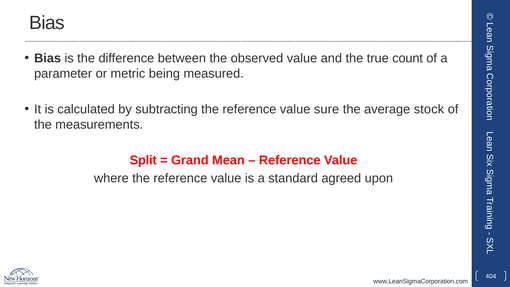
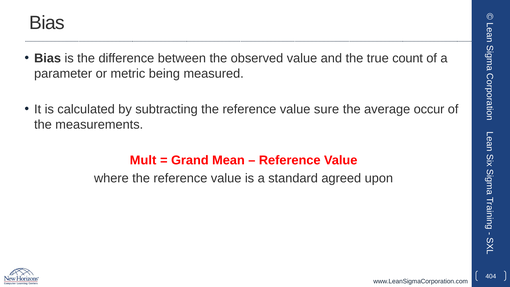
stock: stock -> occur
Split: Split -> Mult
